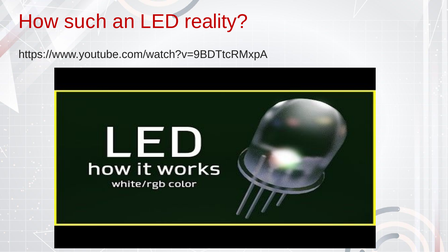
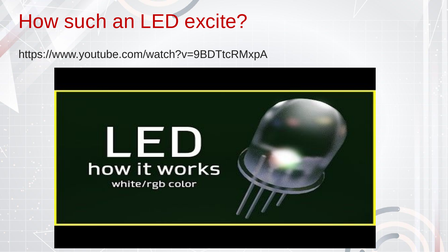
reality: reality -> excite
